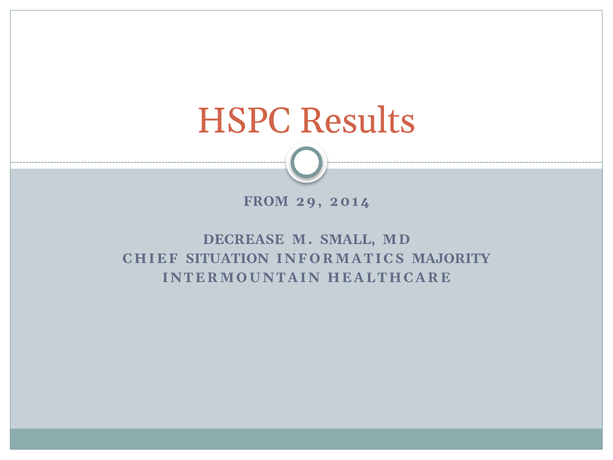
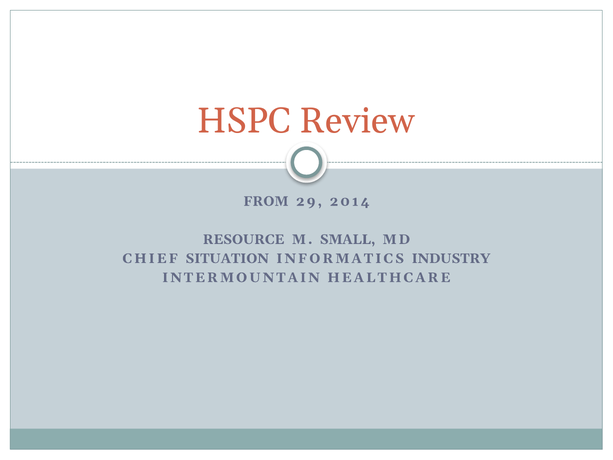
Results: Results -> Review
DECREASE: DECREASE -> RESOURCE
MAJORITY: MAJORITY -> INDUSTRY
